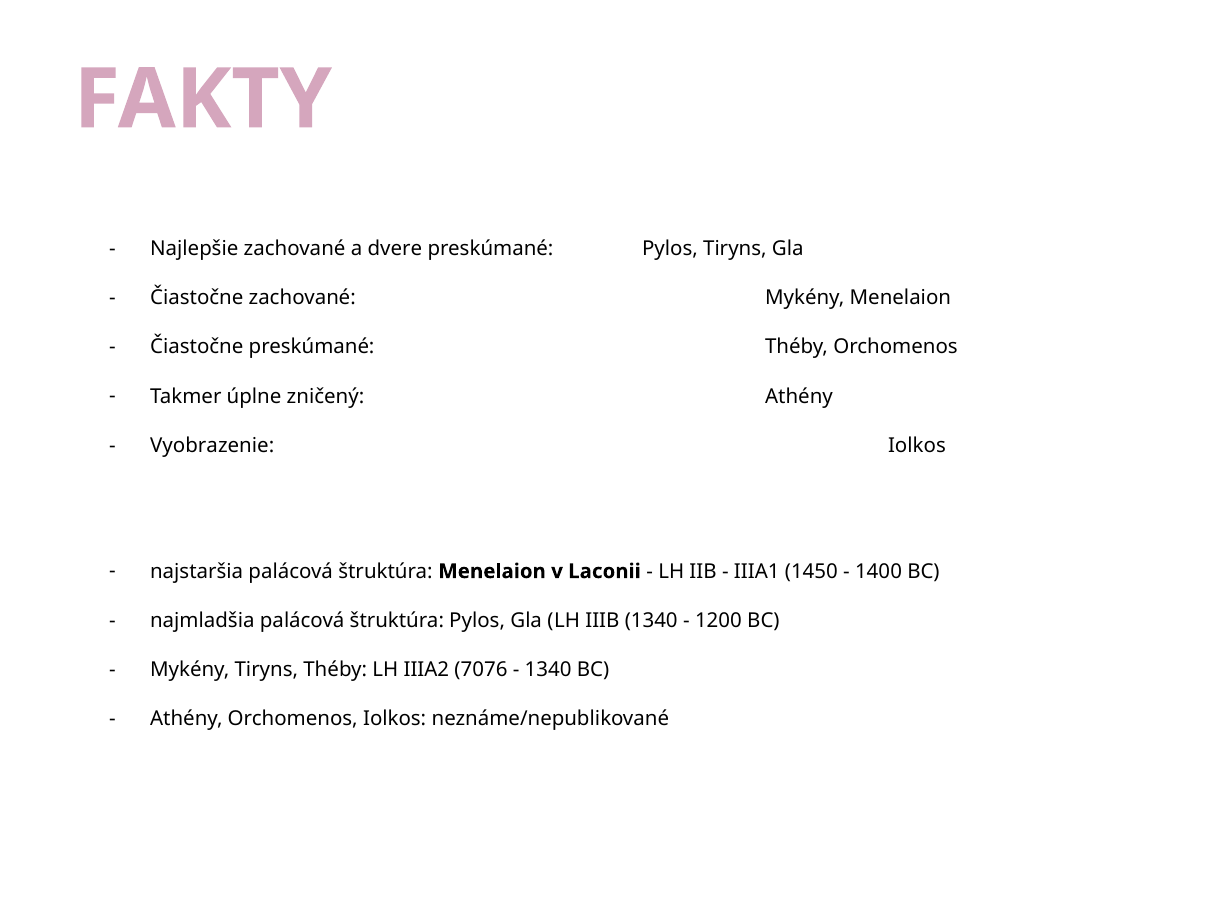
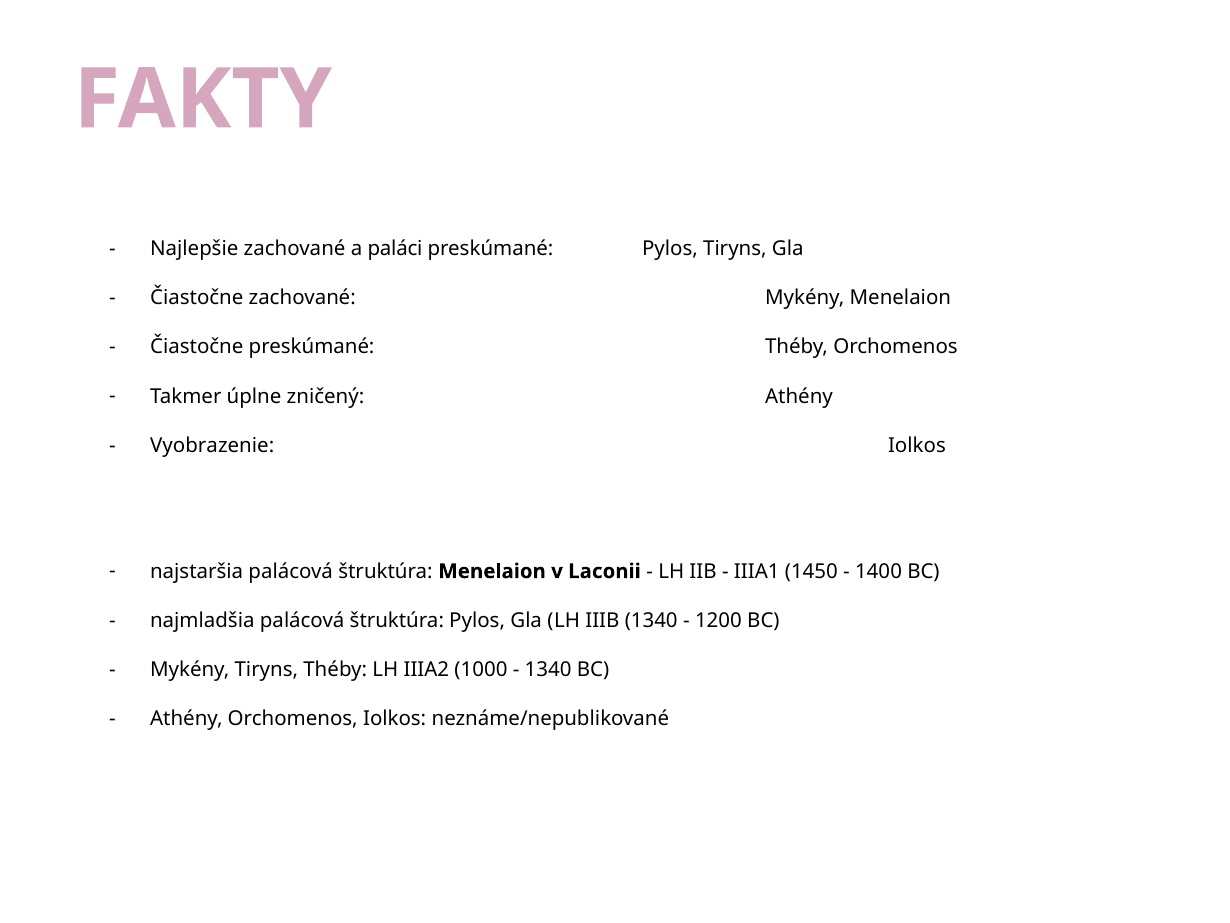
dvere: dvere -> paláci
7076: 7076 -> 1000
